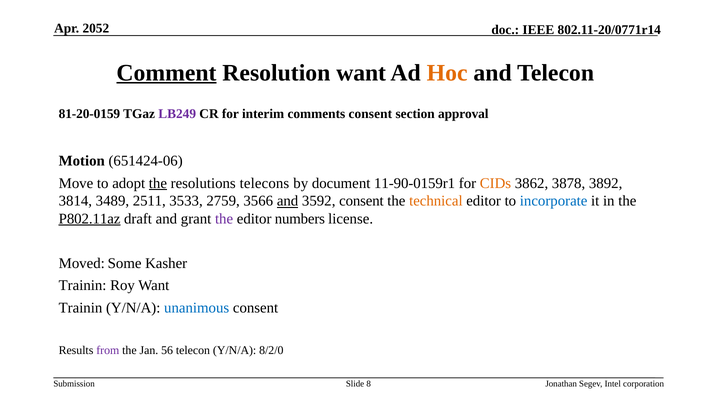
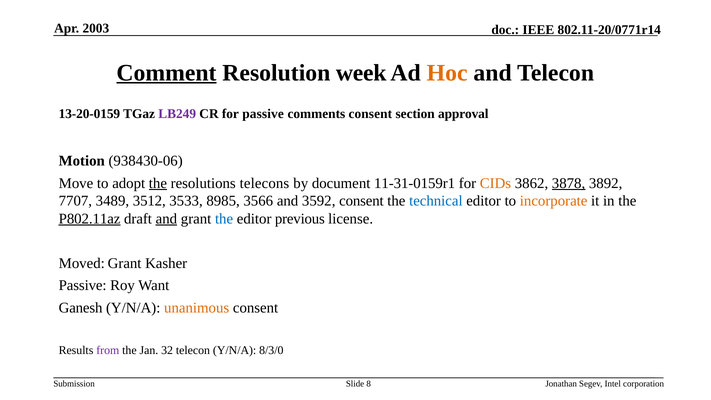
2052: 2052 -> 2003
Resolution want: want -> week
81-20-0159: 81-20-0159 -> 13-20-0159
for interim: interim -> passive
651424-06: 651424-06 -> 938430-06
11-90-0159r1: 11-90-0159r1 -> 11-31-0159r1
3878 underline: none -> present
3814: 3814 -> 7707
2511: 2511 -> 3512
2759: 2759 -> 8985
and at (288, 201) underline: present -> none
technical colour: orange -> blue
incorporate colour: blue -> orange
and at (166, 219) underline: none -> present
the at (224, 219) colour: purple -> blue
numbers: numbers -> previous
Moved Some: Some -> Grant
Trainin at (83, 285): Trainin -> Passive
Trainin at (81, 308): Trainin -> Ganesh
unanimous colour: blue -> orange
56: 56 -> 32
8/2/0: 8/2/0 -> 8/3/0
